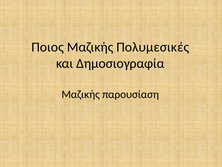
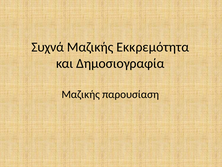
Ποιος: Ποιος -> Συχνά
Πολυμεσικές: Πολυμεσικές -> Εκκρεμότητα
